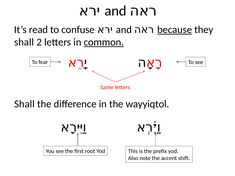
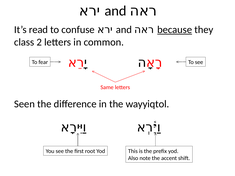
shall at (24, 42): shall -> class
common underline: present -> none
Shall at (24, 104): Shall -> Seen
